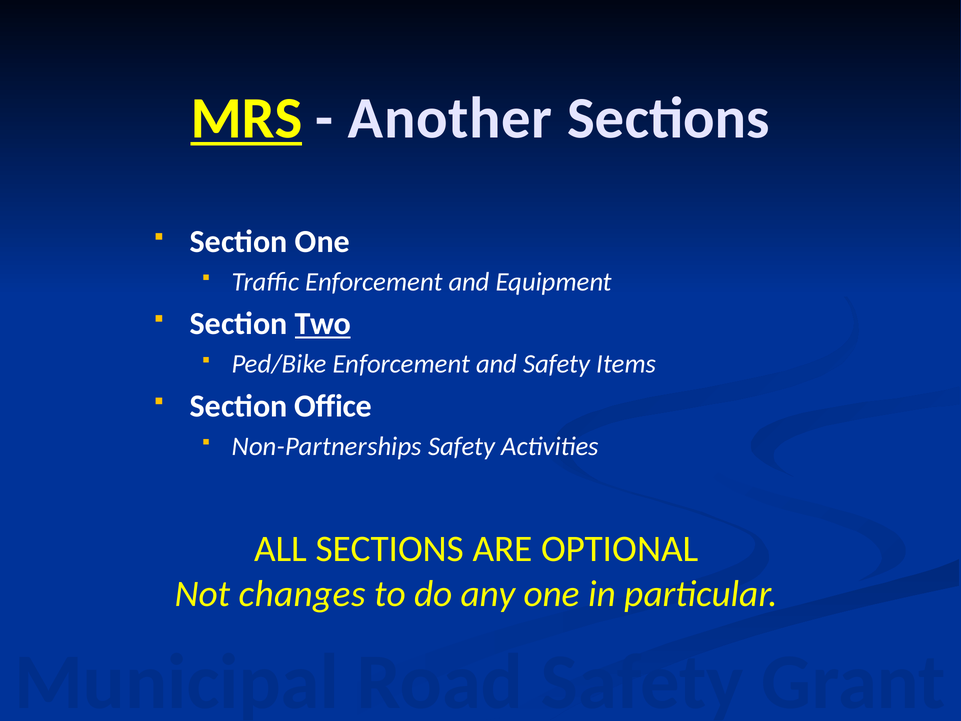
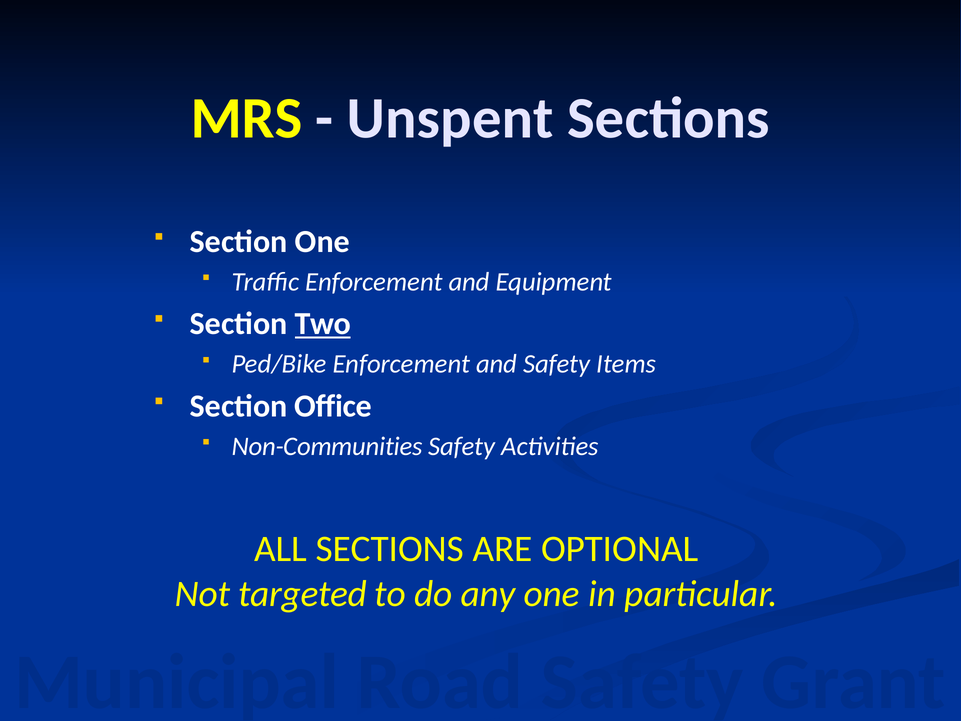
MRS underline: present -> none
Another: Another -> Unspent
Non-Partnerships: Non-Partnerships -> Non-Communities
changes: changes -> targeted
